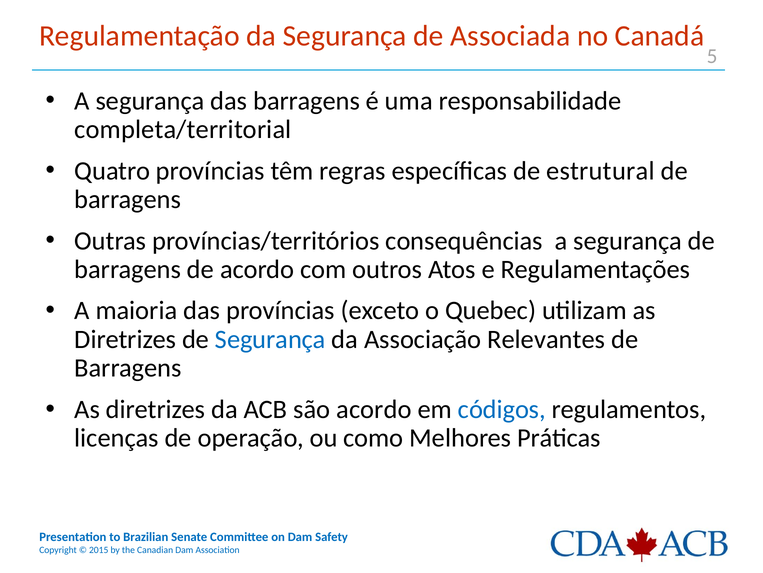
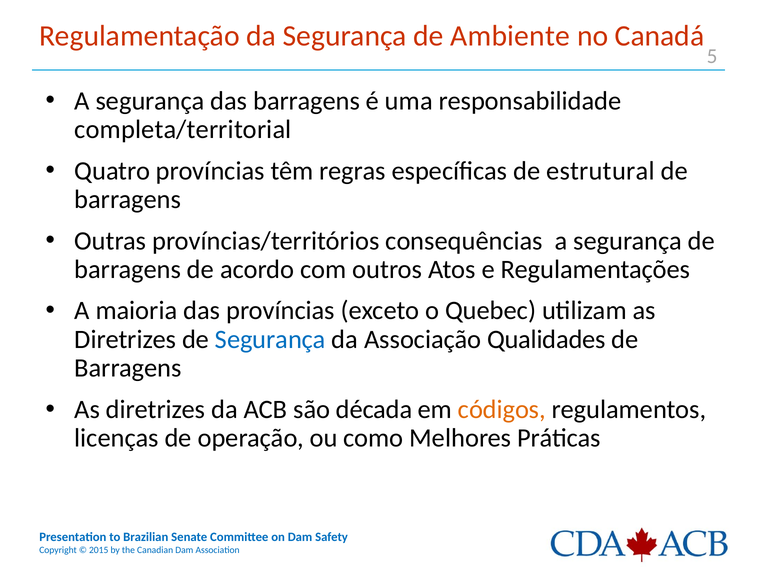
Associada: Associada -> Ambiente
Relevantes: Relevantes -> Qualidades
são acordo: acordo -> década
códigos colour: blue -> orange
